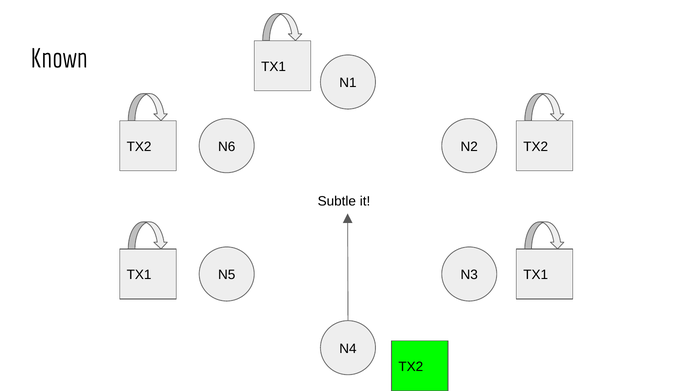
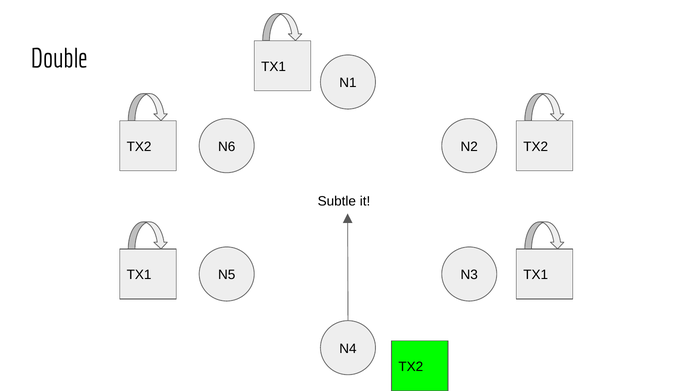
Known: Known -> Double
